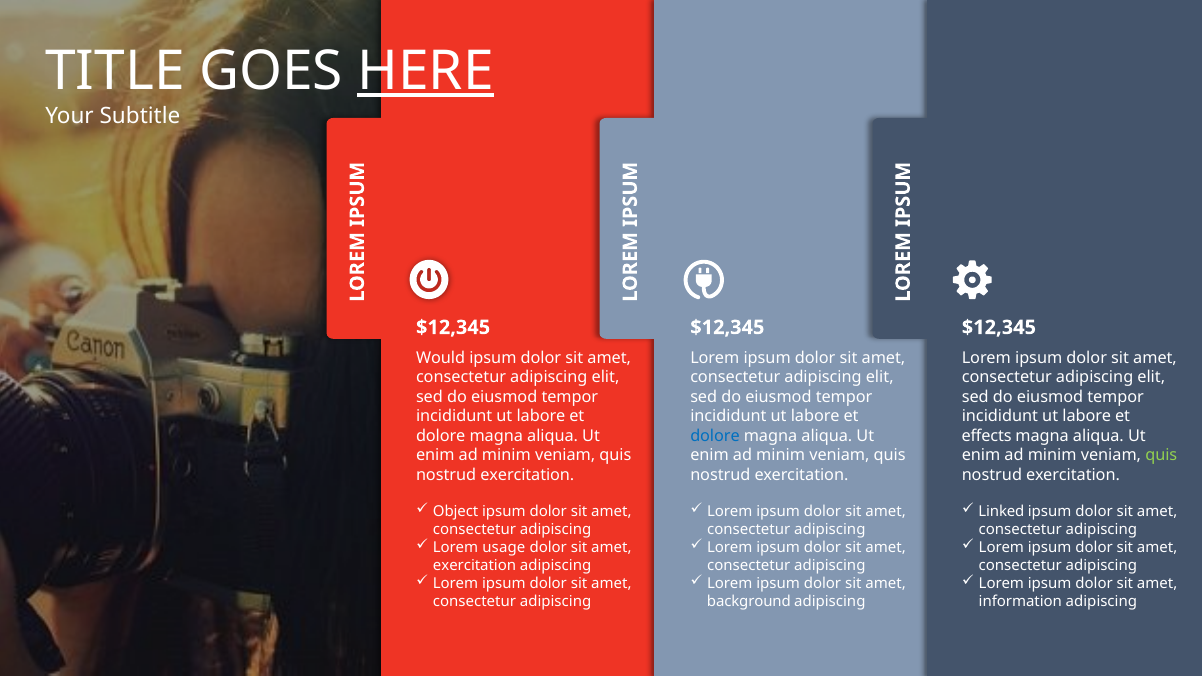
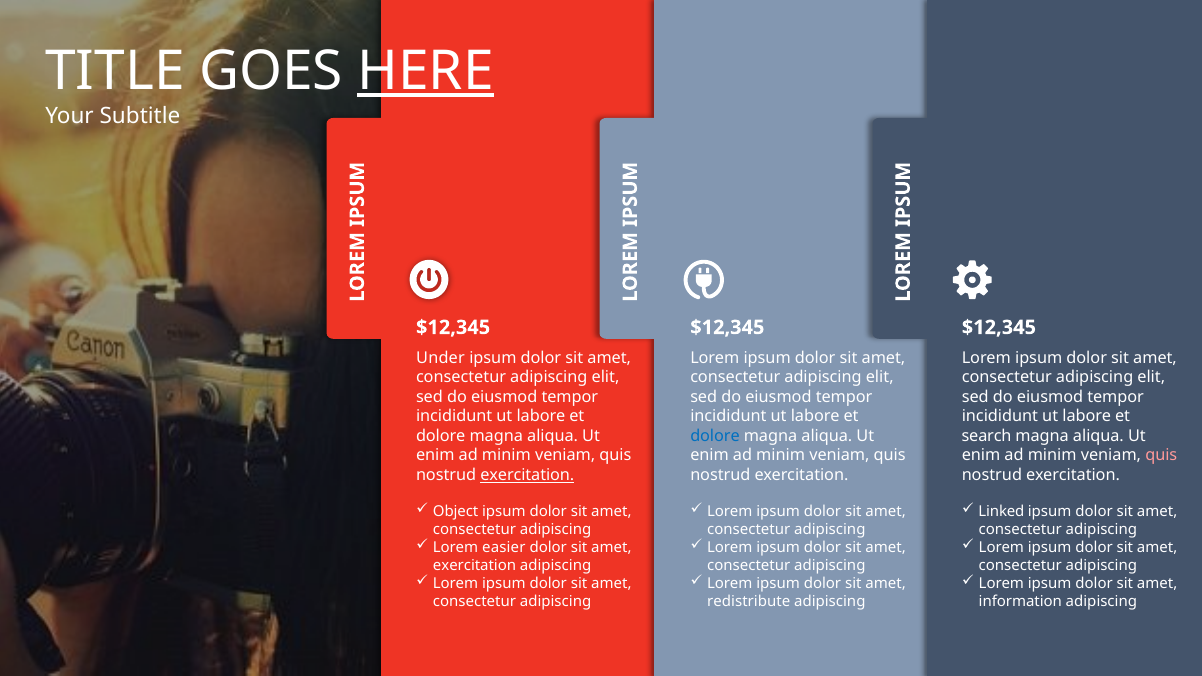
Would: Would -> Under
effects: effects -> search
quis at (1161, 456) colour: light green -> pink
exercitation at (527, 475) underline: none -> present
usage: usage -> easier
background: background -> redistribute
